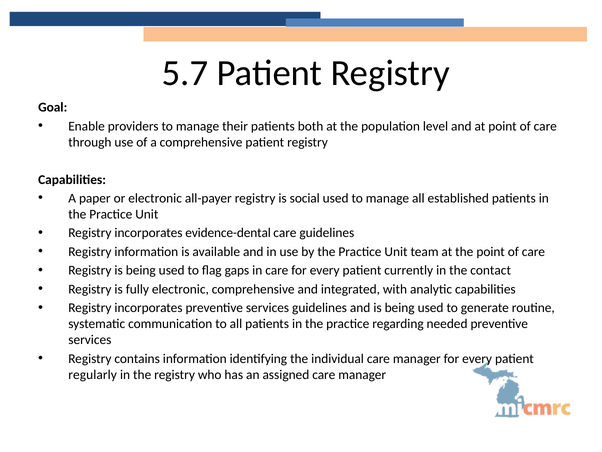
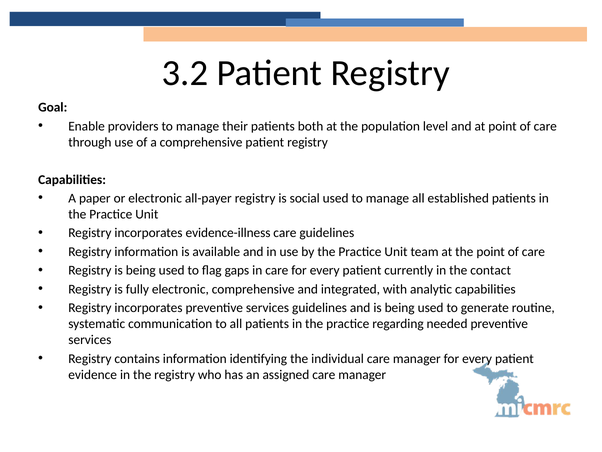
5.7: 5.7 -> 3.2
evidence-dental: evidence-dental -> evidence-illness
regularly: regularly -> evidence
